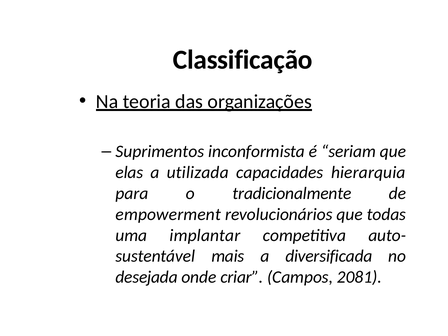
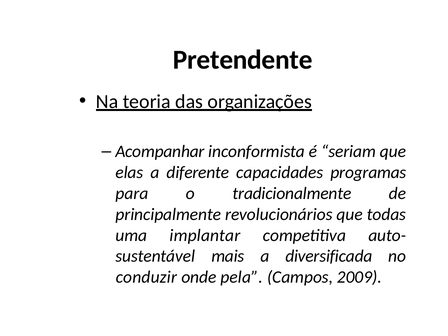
Classificação: Classificação -> Pretendente
Suprimentos: Suprimentos -> Acompanhar
utilizada: utilizada -> diferente
hierarquia: hierarquia -> programas
empowerment: empowerment -> principalmente
desejada: desejada -> conduzir
criar: criar -> pela
2081: 2081 -> 2009
